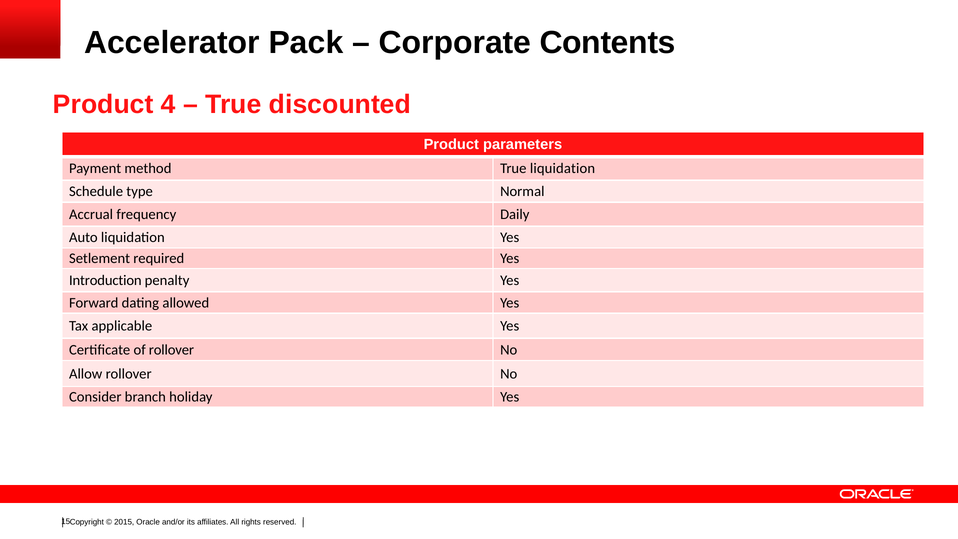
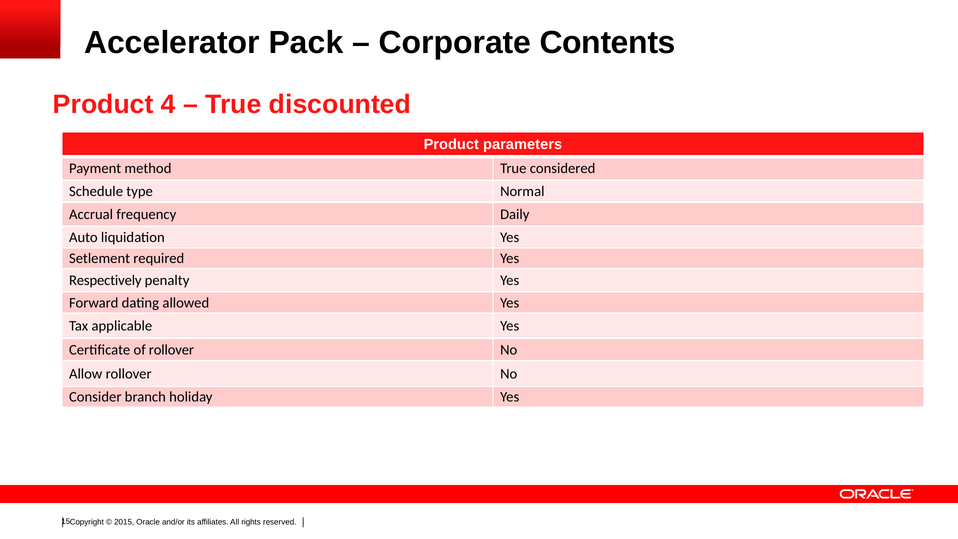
True liquidation: liquidation -> considered
Introduction: Introduction -> Respectively
